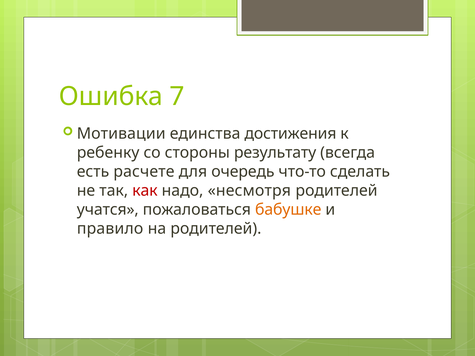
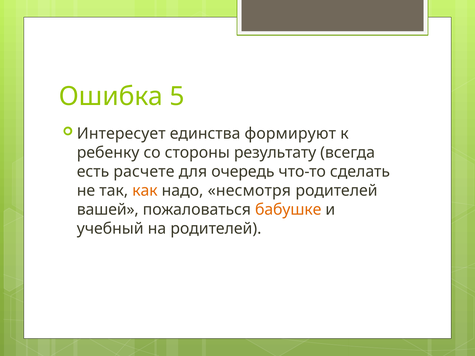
7: 7 -> 5
Мотивации: Мотивации -> Интересует
достижения: достижения -> формируют
как colour: red -> orange
учатся: учатся -> вашей
правило: правило -> учебный
